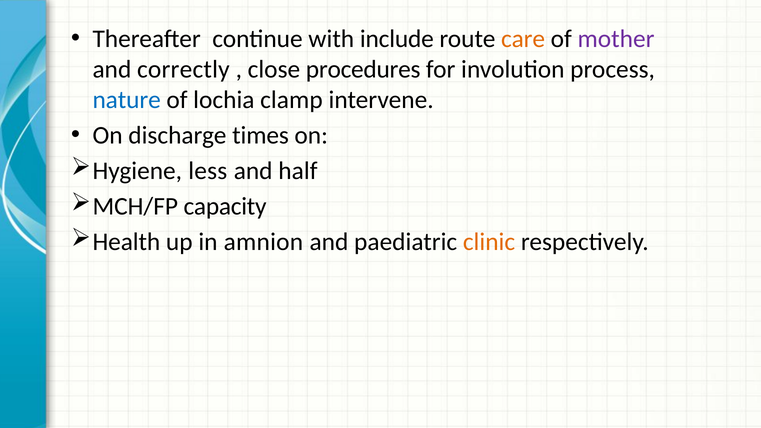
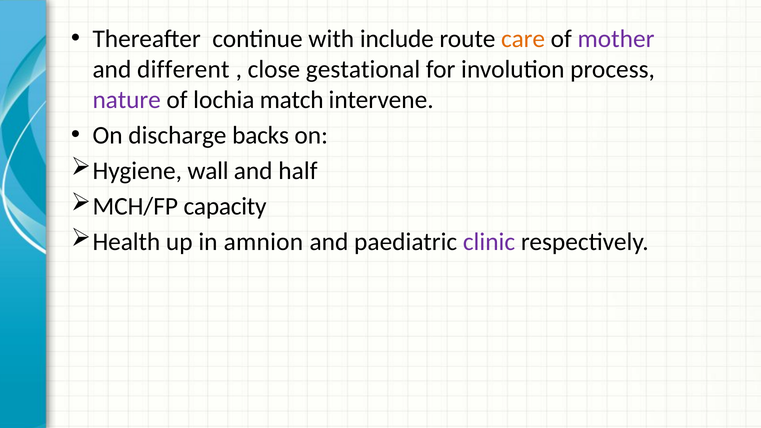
correctly: correctly -> different
procedures: procedures -> gestational
nature colour: blue -> purple
clamp: clamp -> match
times: times -> backs
less: less -> wall
clinic colour: orange -> purple
